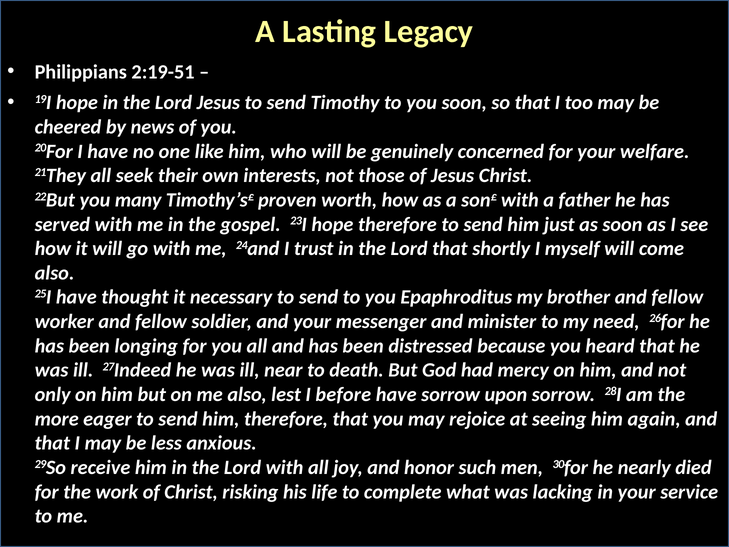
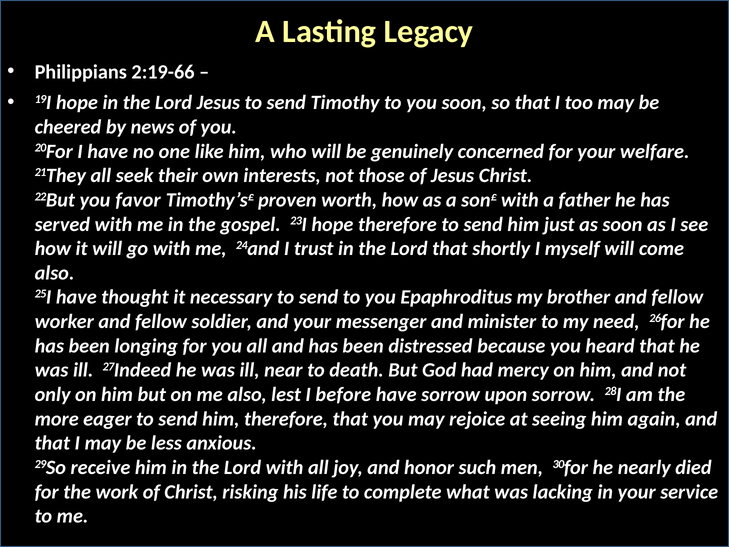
2:19-51: 2:19-51 -> 2:19-66
many: many -> favor
